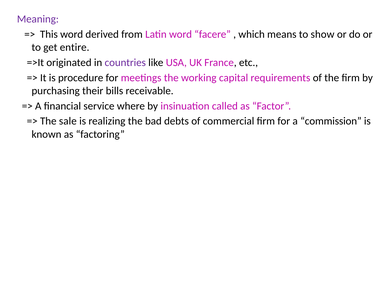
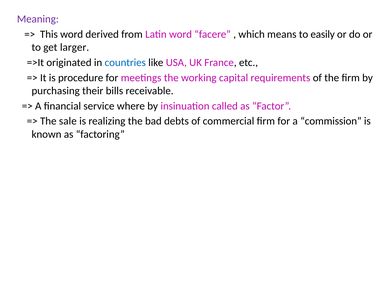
show: show -> easily
entire: entire -> larger
countries colour: purple -> blue
